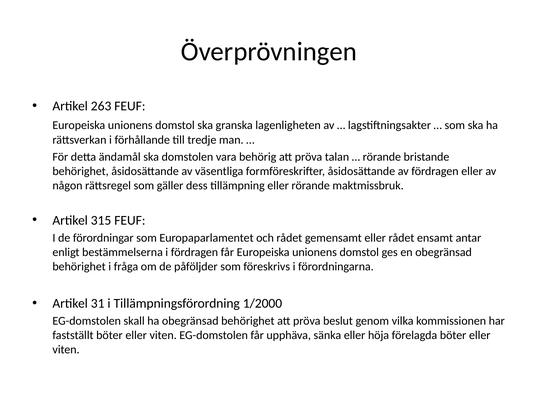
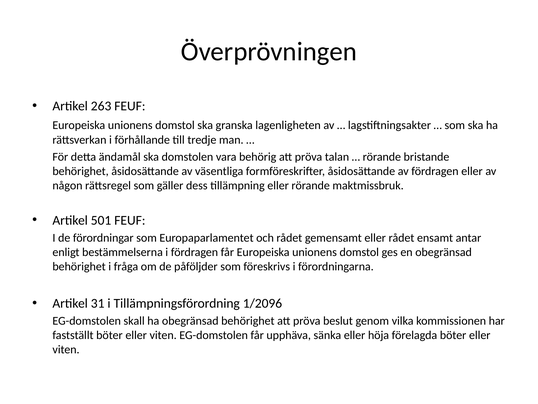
315: 315 -> 501
1/2000: 1/2000 -> 1/2096
